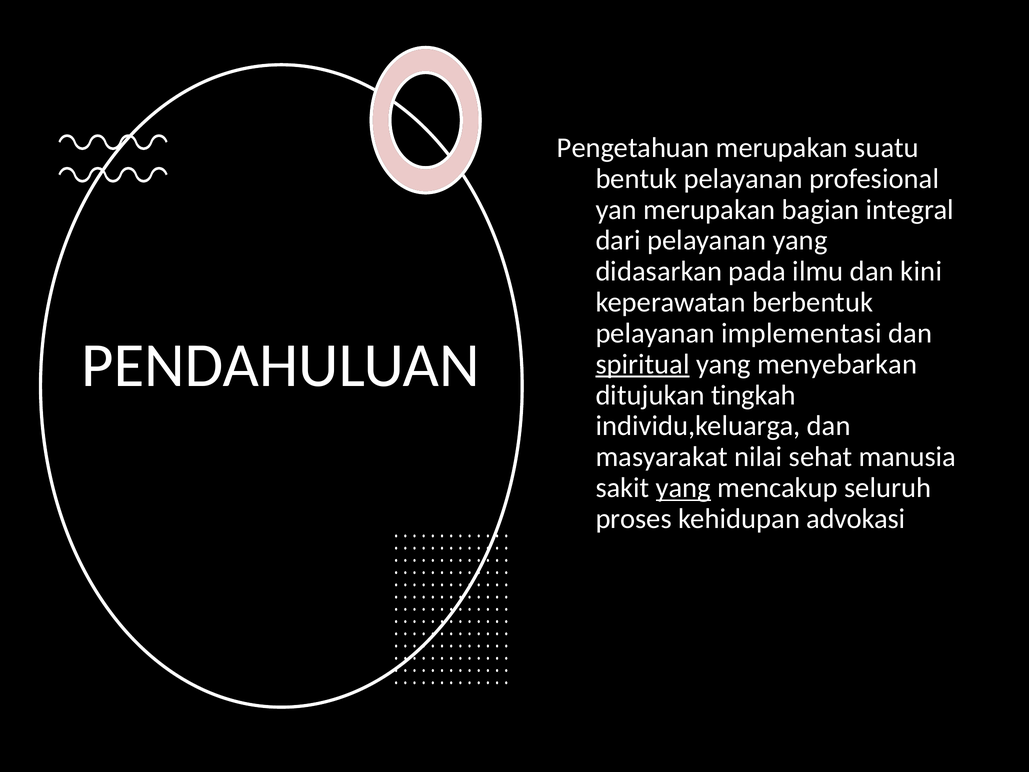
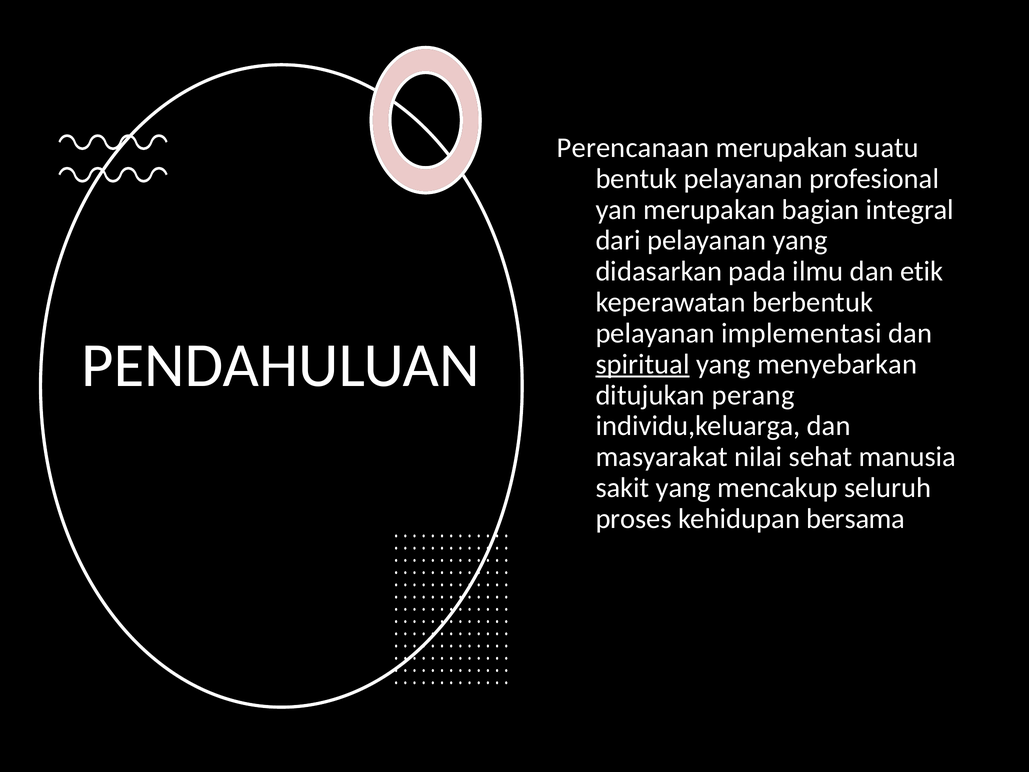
Pengetahuan: Pengetahuan -> Perencanaan
kini: kini -> etik
tingkah: tingkah -> perang
yang at (683, 488) underline: present -> none
advokasi: advokasi -> bersama
